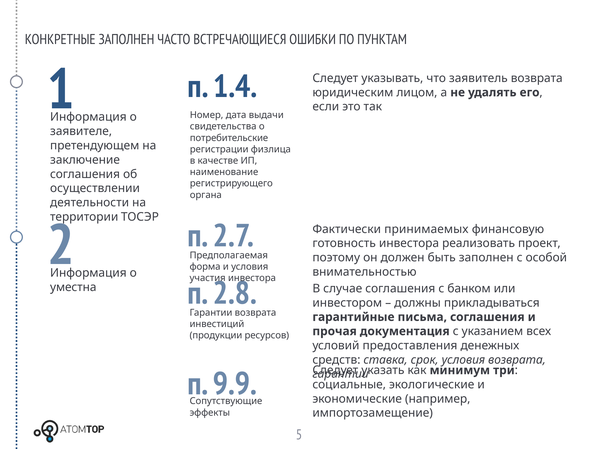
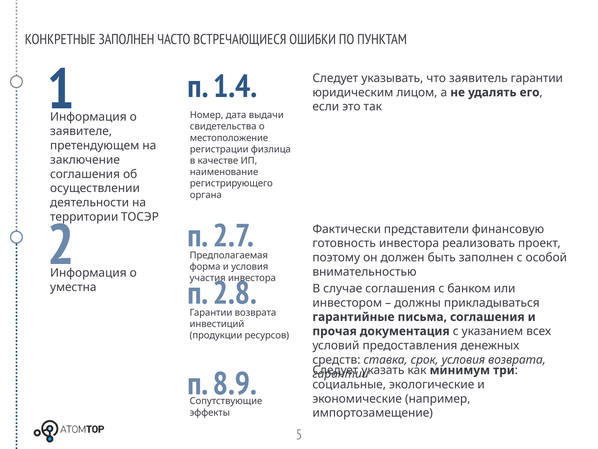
заявитель возврата: возврата -> гарантии
потребительские: потребительские -> местоположение
принимаемых: принимаемых -> представители
9.9: 9.9 -> 8.9
